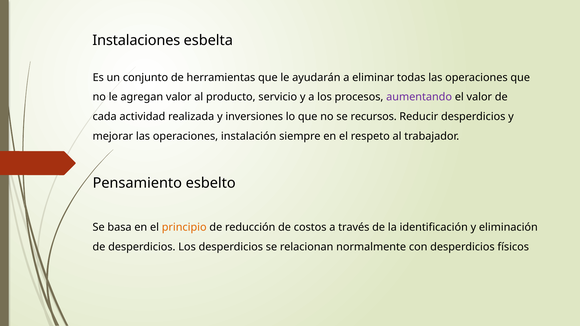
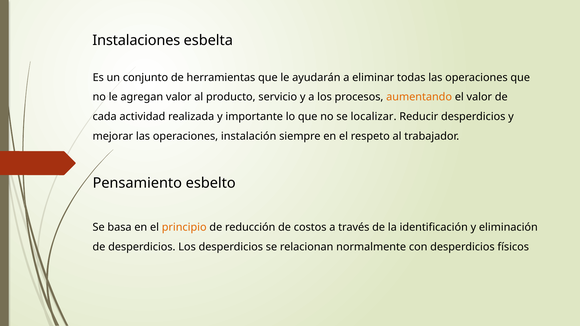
aumentando colour: purple -> orange
inversiones: inversiones -> importante
recursos: recursos -> localizar
